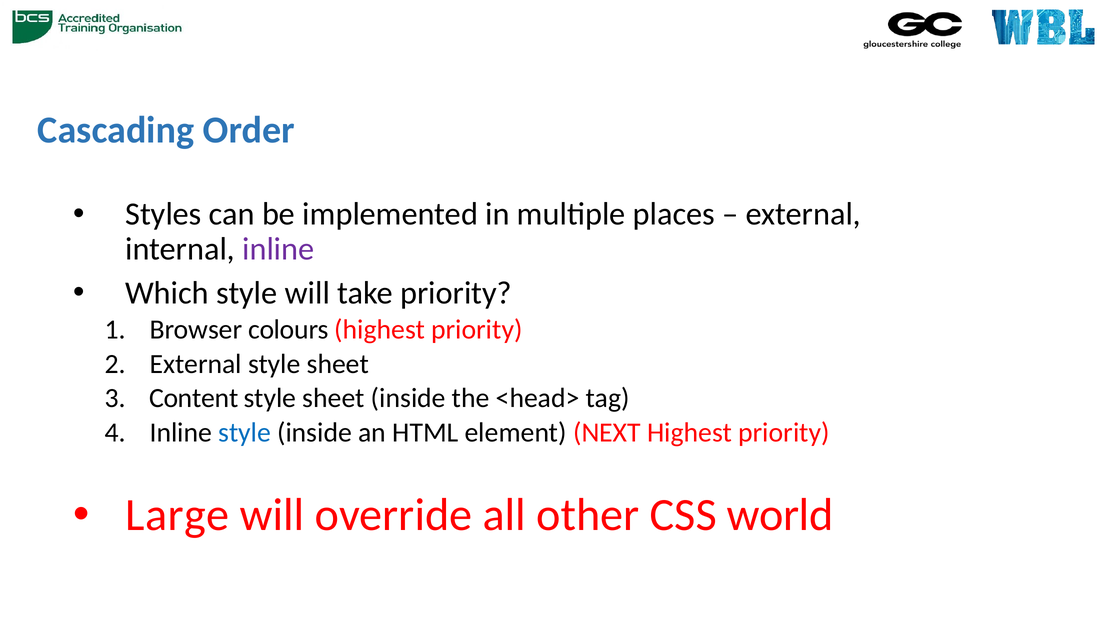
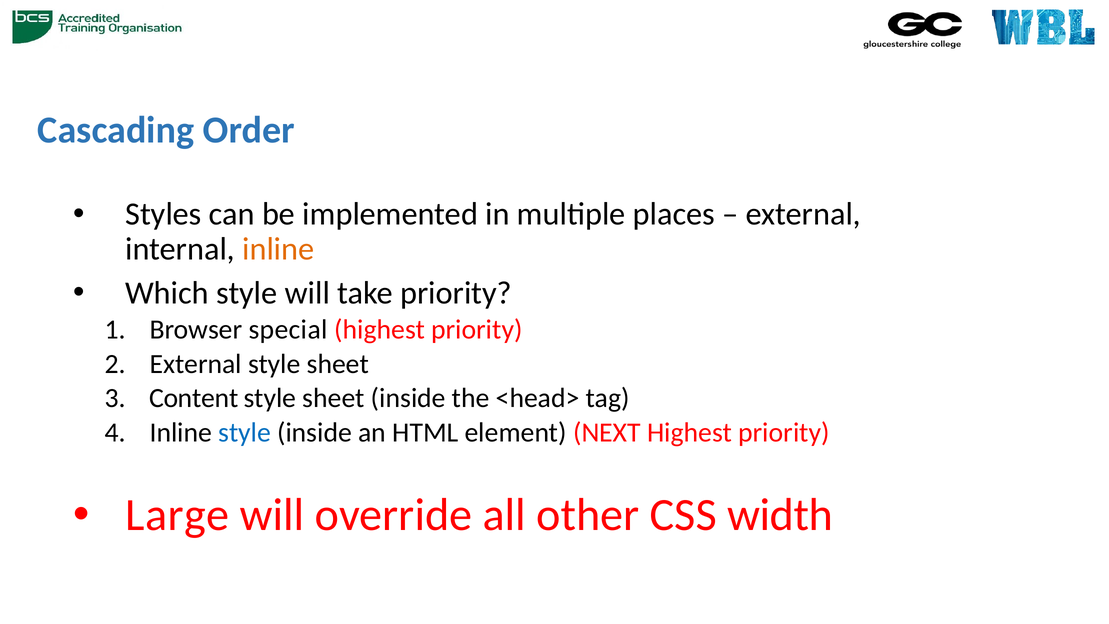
inline at (278, 249) colour: purple -> orange
colours: colours -> special
world: world -> width
